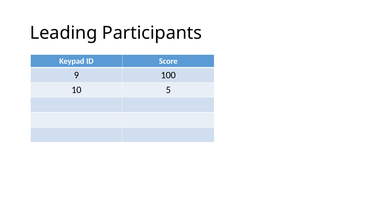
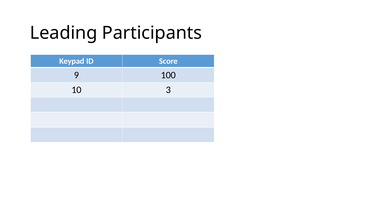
5: 5 -> 3
